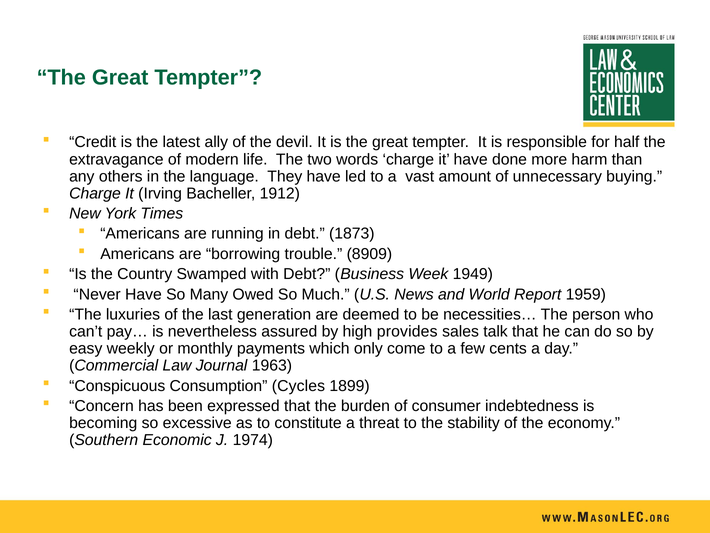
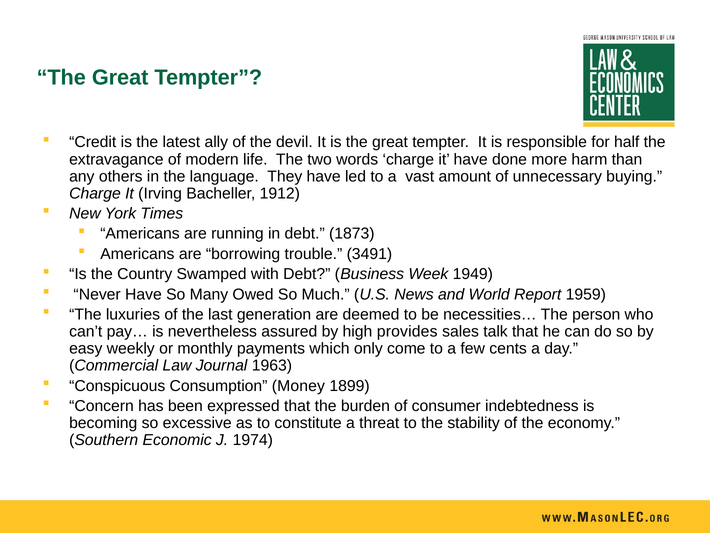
8909: 8909 -> 3491
Cycles: Cycles -> Money
